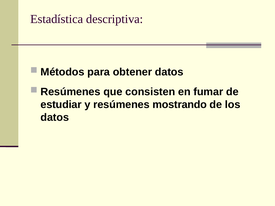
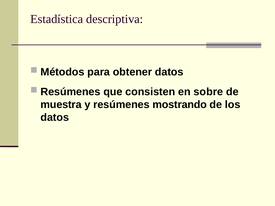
fumar: fumar -> sobre
estudiar: estudiar -> muestra
